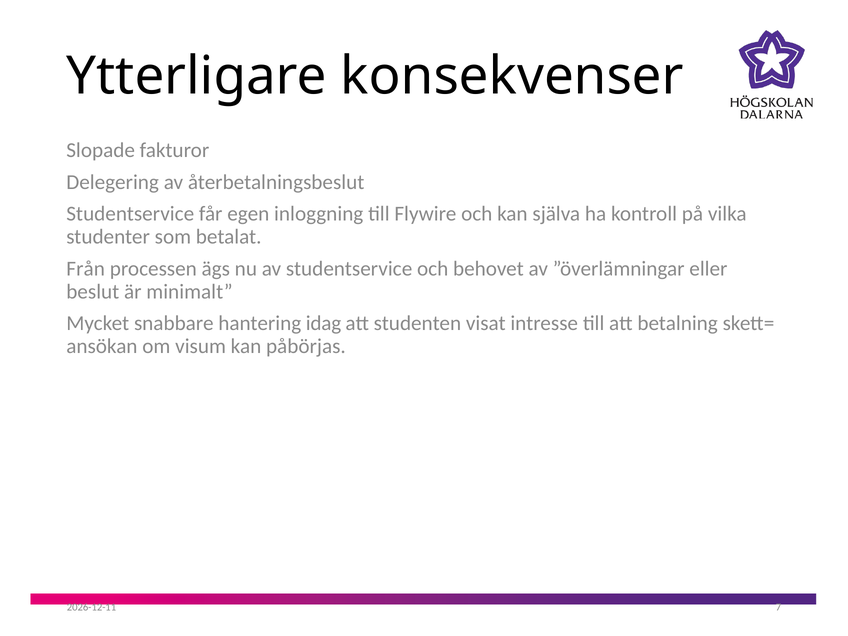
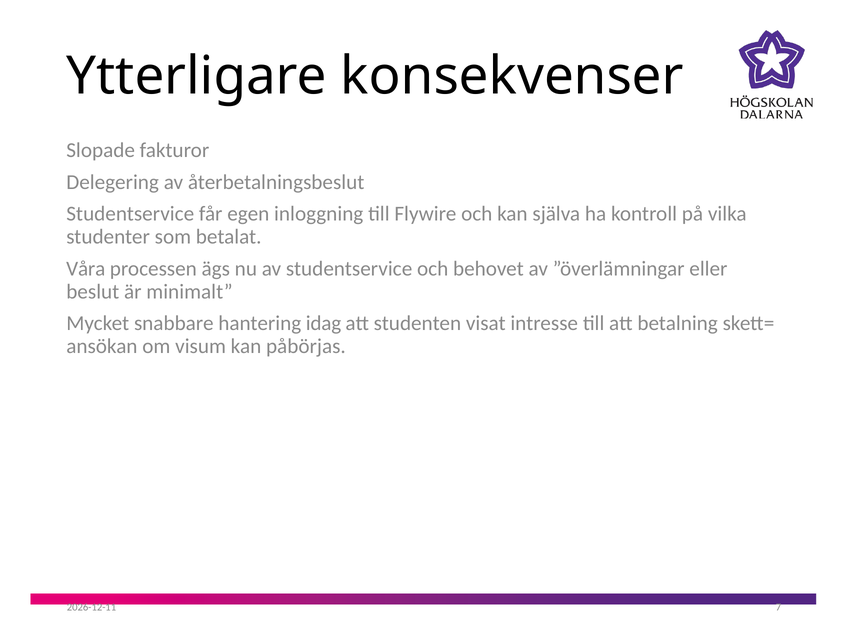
Från: Från -> Våra
